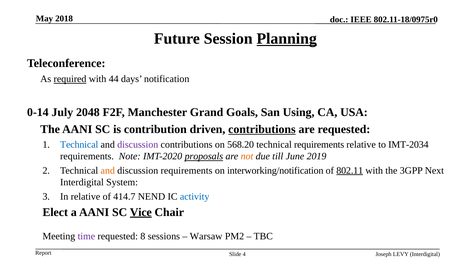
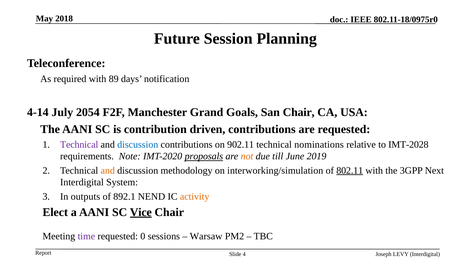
Planning underline: present -> none
required underline: present -> none
44: 44 -> 89
0-14: 0-14 -> 4-14
2048: 2048 -> 2054
San Using: Using -> Chair
contributions at (262, 129) underline: present -> none
Technical at (79, 145) colour: blue -> purple
discussion at (138, 145) colour: purple -> blue
568.20: 568.20 -> 902.11
technical requirements: requirements -> nominations
IMT-2034: IMT-2034 -> IMT-2028
discussion requirements: requirements -> methodology
interworking/notification: interworking/notification -> interworking/simulation
In relative: relative -> outputs
414.7: 414.7 -> 892.1
activity colour: blue -> orange
8: 8 -> 0
